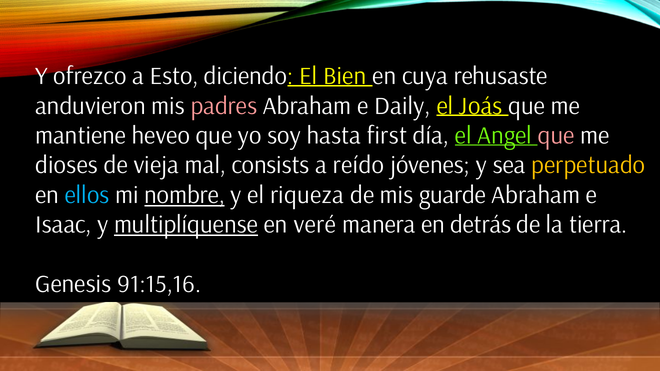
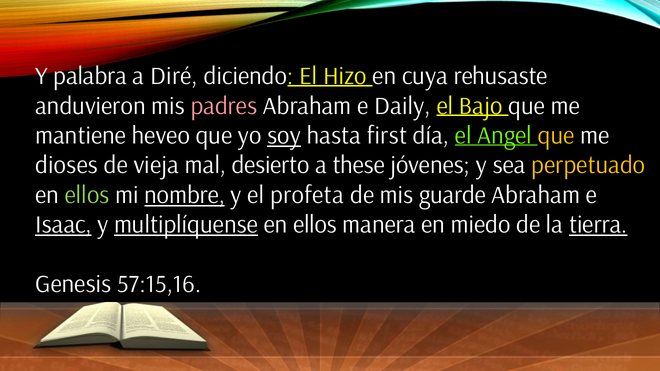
ofrezco: ofrezco -> palabra
Esto: Esto -> Diré
Bien: Bien -> Hizo
Joás: Joás -> Bajo
soy underline: none -> present
que at (556, 136) colour: pink -> yellow
consists: consists -> desierto
reído: reído -> these
ellos at (87, 195) colour: light blue -> light green
riqueza: riqueza -> profeta
Isaac underline: none -> present
veré at (315, 225): veré -> ellos
detrás: detrás -> miedo
tierra underline: none -> present
91:15,16: 91:15,16 -> 57:15,16
